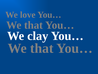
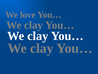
that at (33, 25): that -> clay
that at (42, 48): that -> clay
